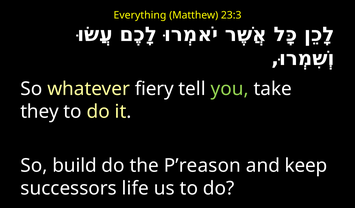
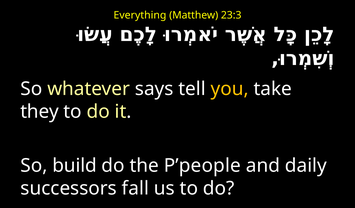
fiery: fiery -> says
you colour: light green -> yellow
P’reason: P’reason -> P’people
keep: keep -> daily
life: life -> fall
